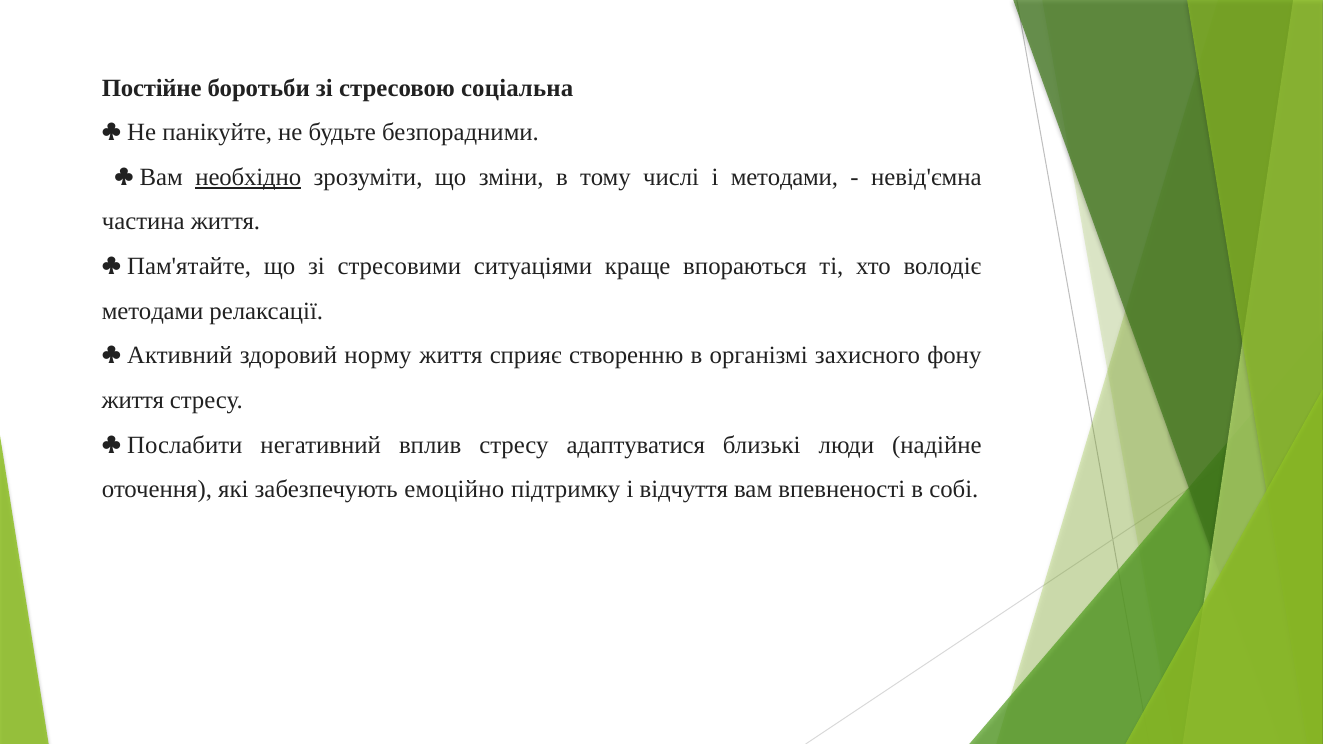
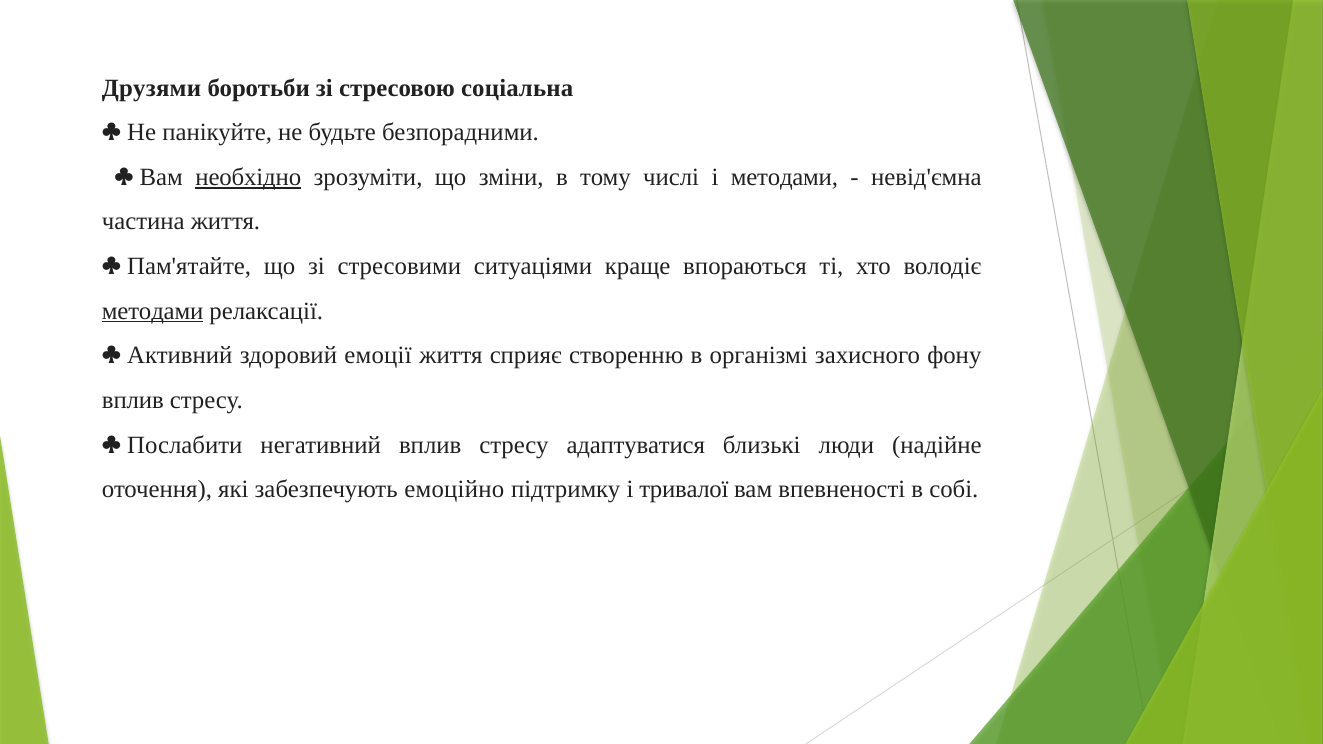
Постійне: Постійне -> Друзями
методами at (153, 311) underline: none -> present
норму: норму -> емоції
життя at (133, 400): життя -> вплив
відчуття: відчуття -> тривалої
